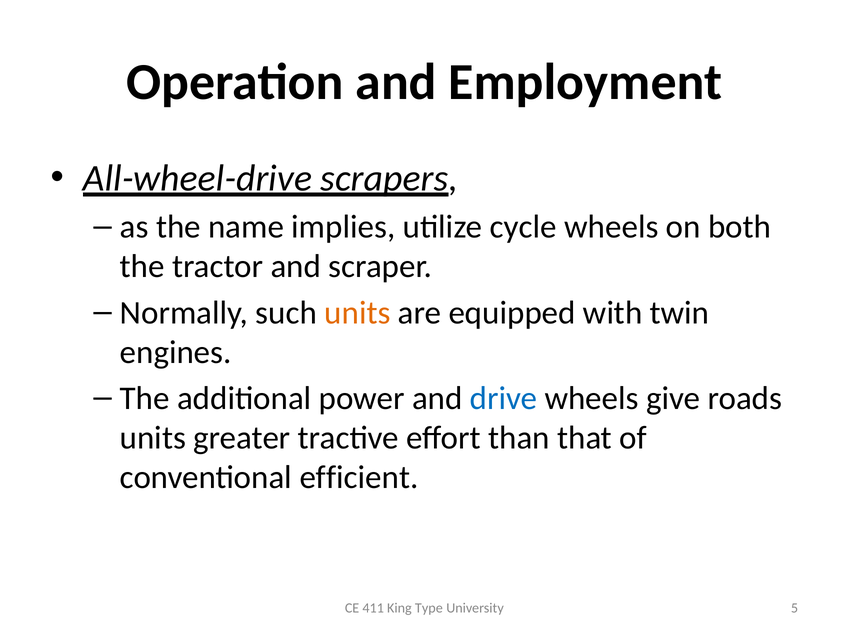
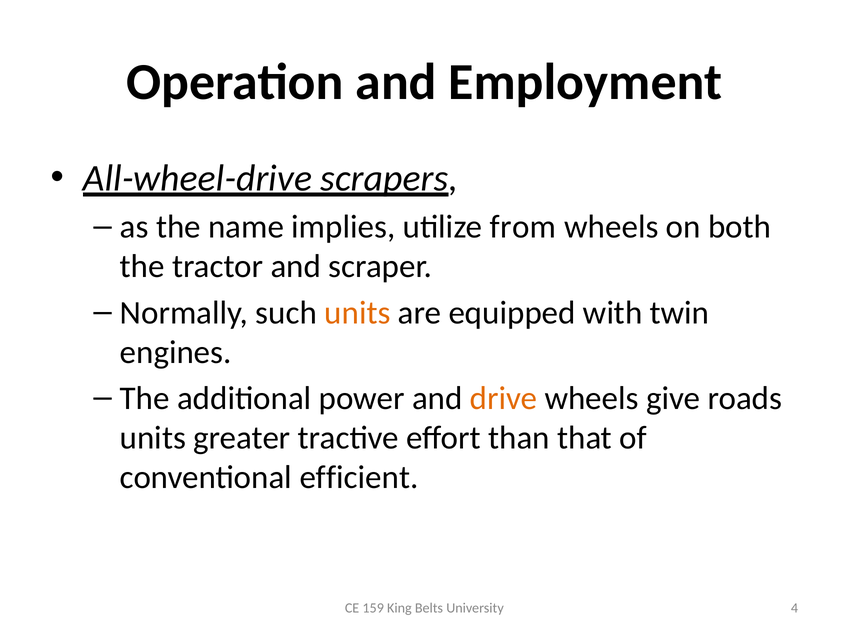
cycle: cycle -> from
drive colour: blue -> orange
411: 411 -> 159
Type: Type -> Belts
5: 5 -> 4
